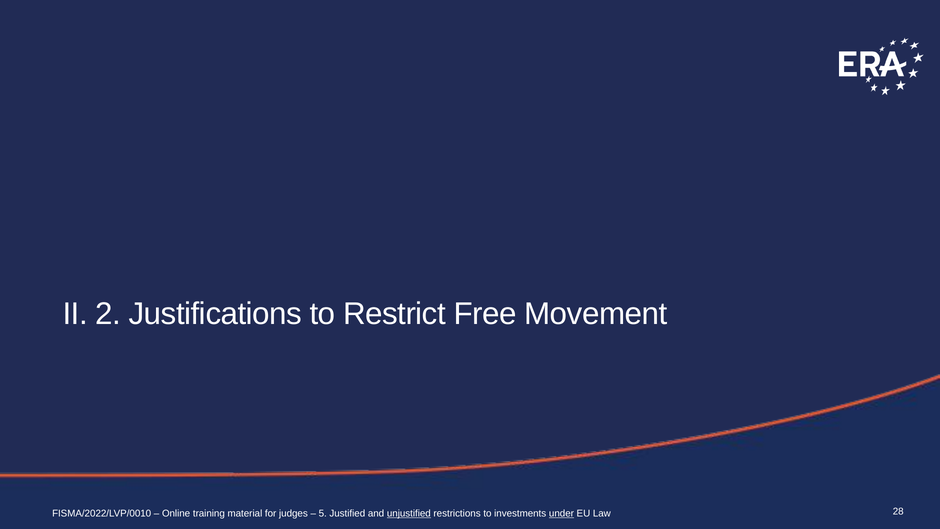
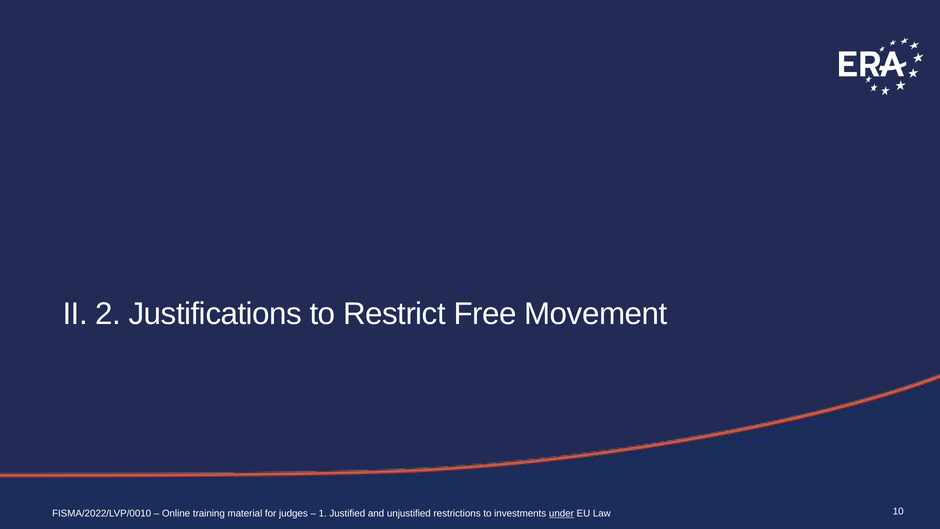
5: 5 -> 1
unjustified underline: present -> none
28: 28 -> 10
